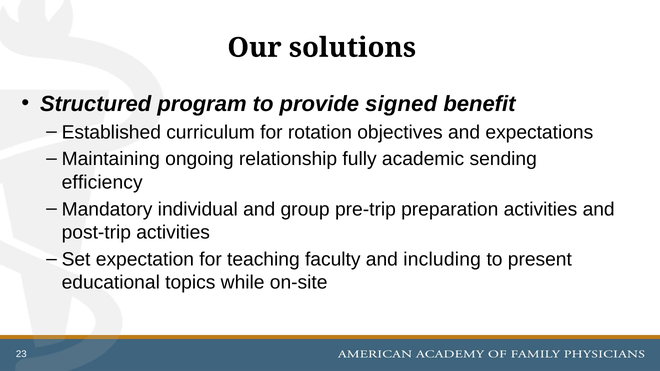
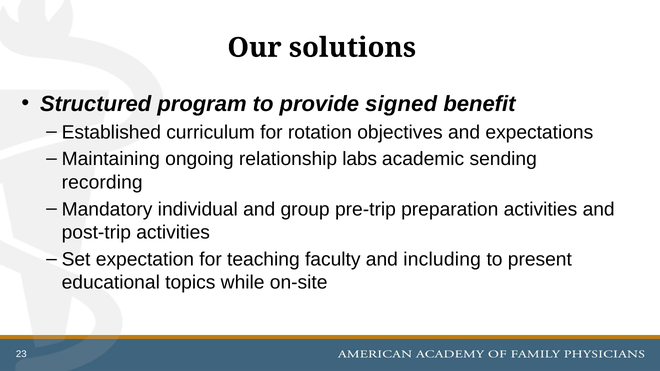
fully: fully -> labs
efficiency: efficiency -> recording
